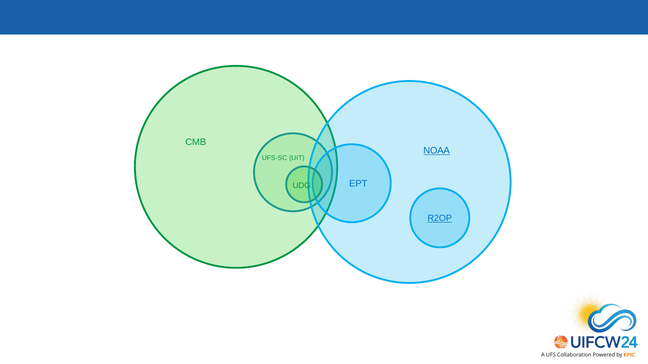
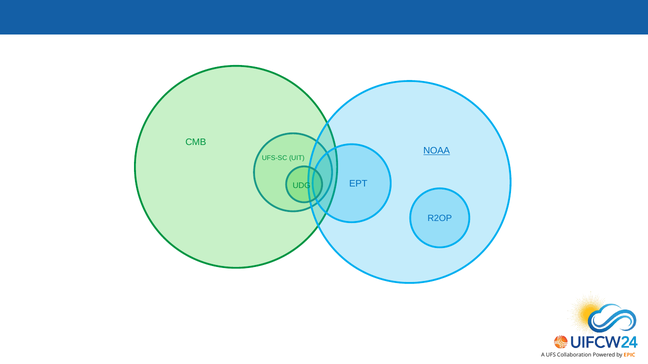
R2OP underline: present -> none
